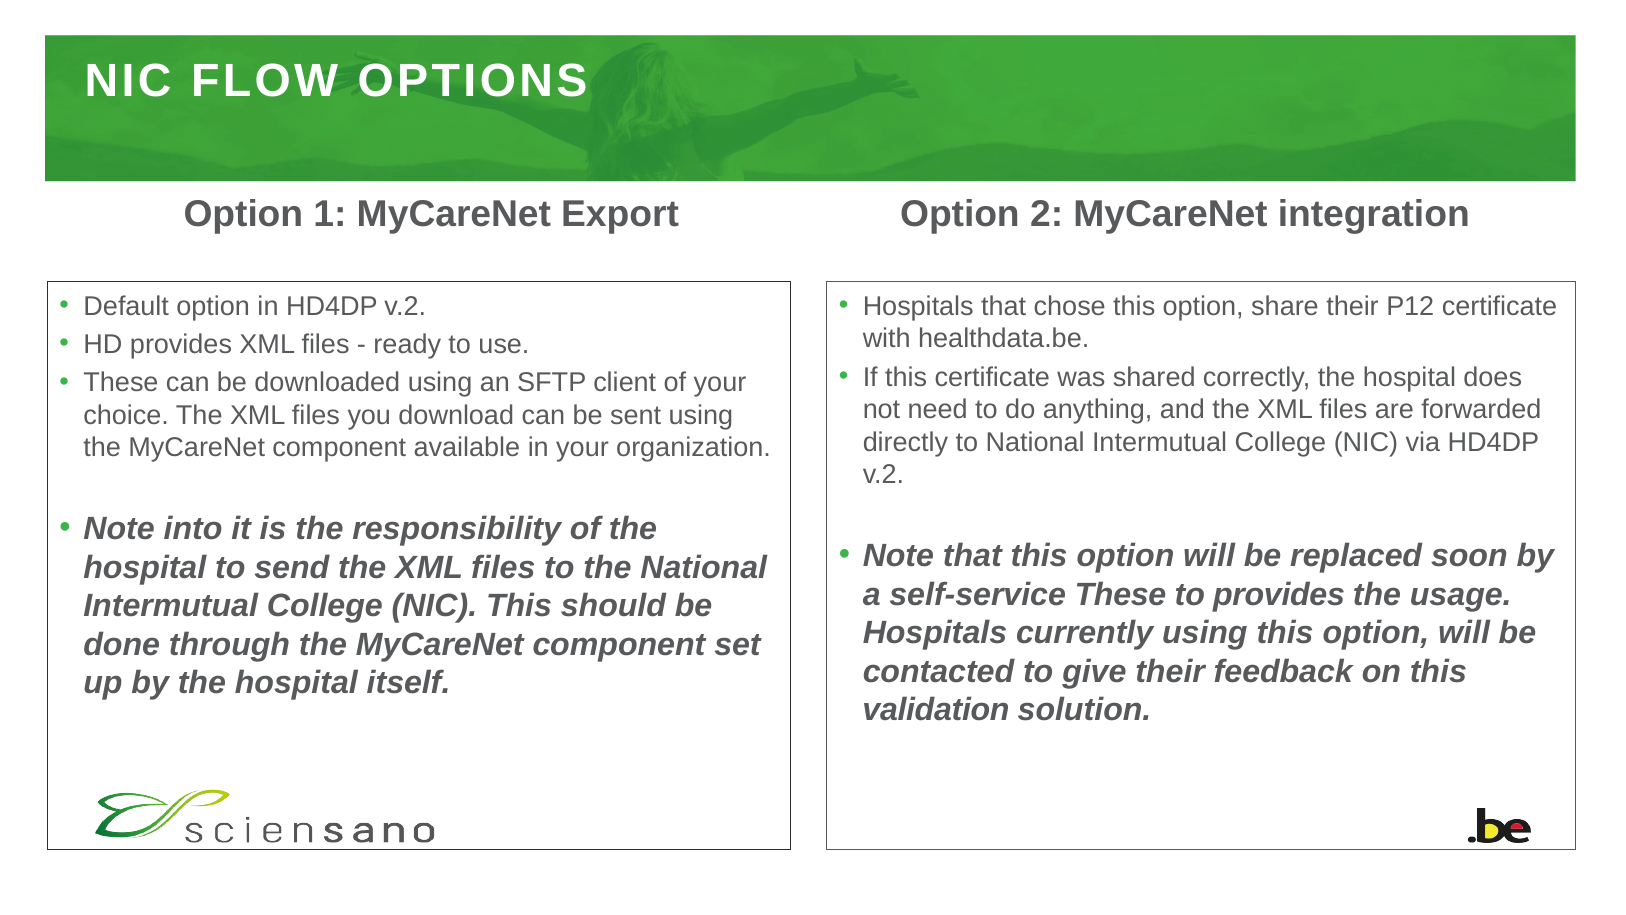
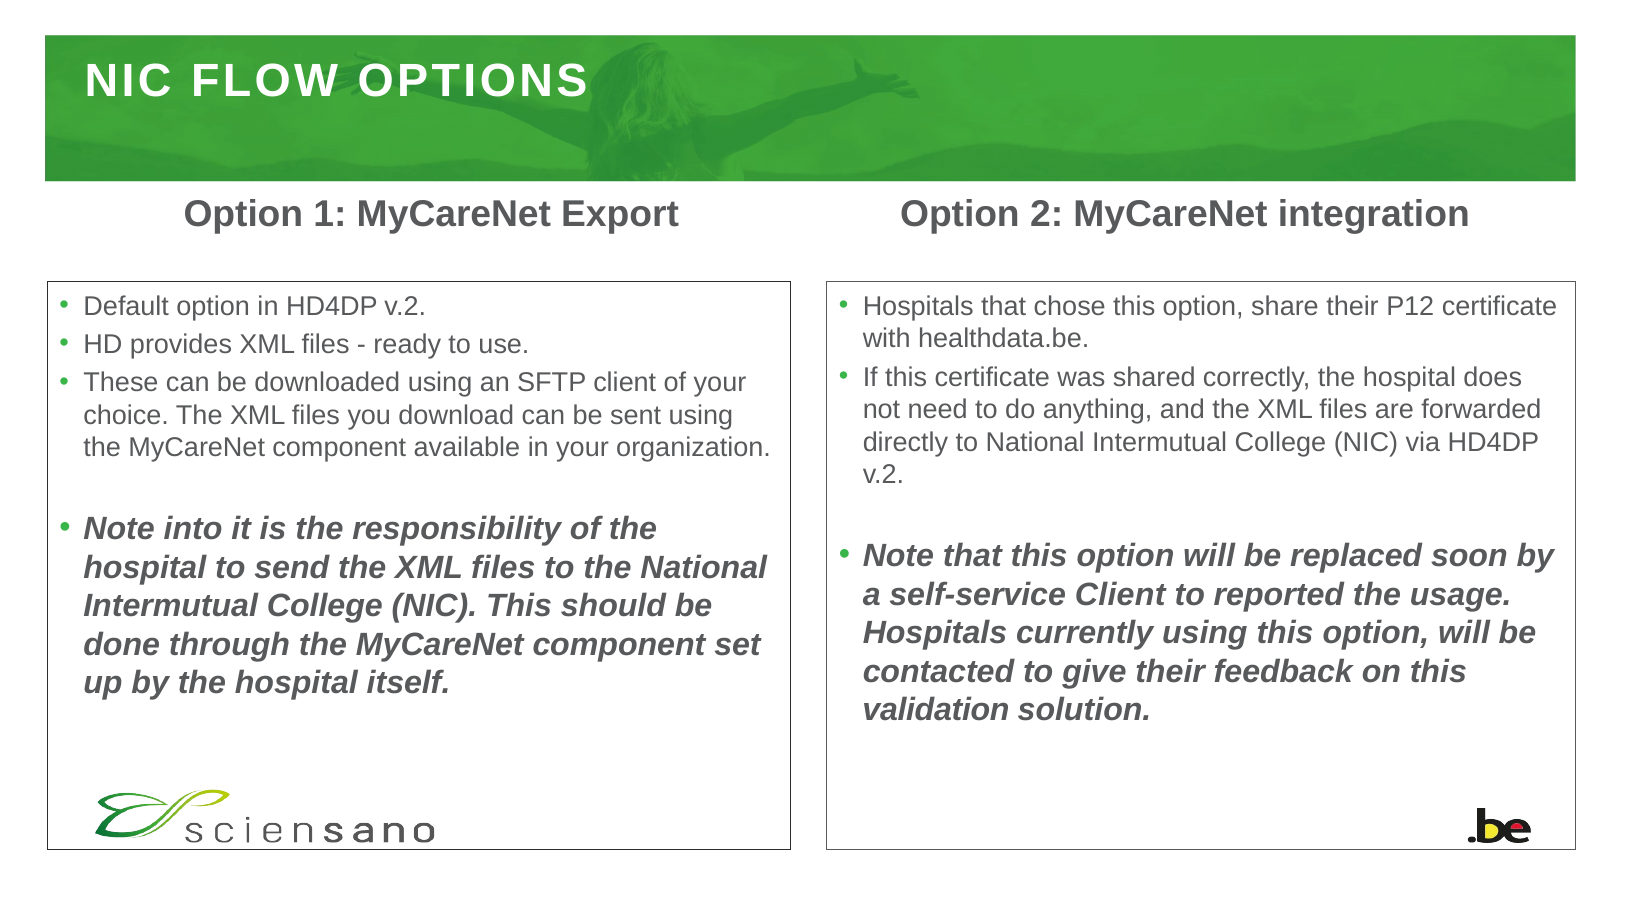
self-service These: These -> Client
to provides: provides -> reported
